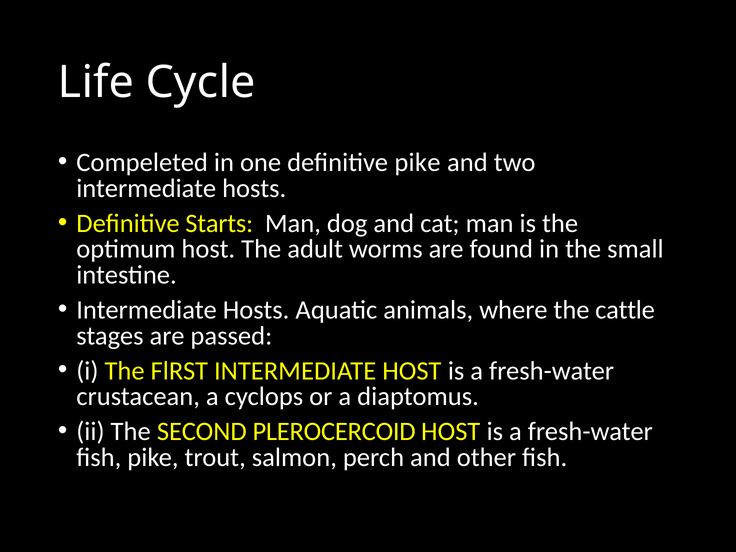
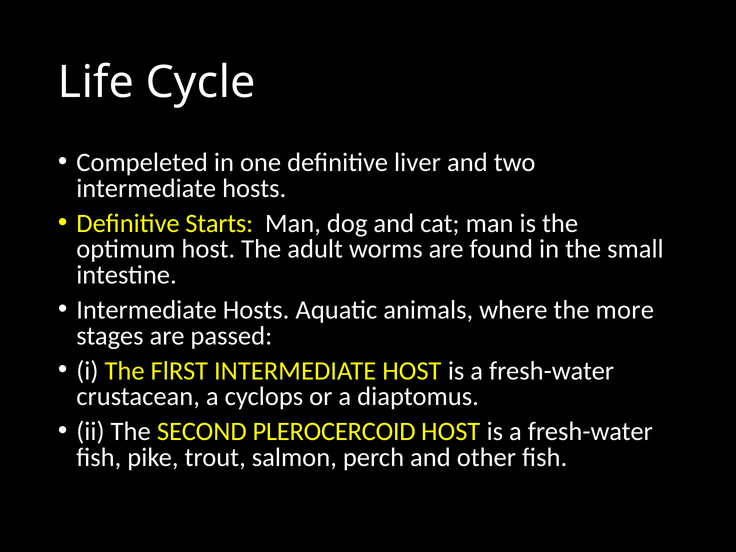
definitive pike: pike -> liver
cattle: cattle -> more
